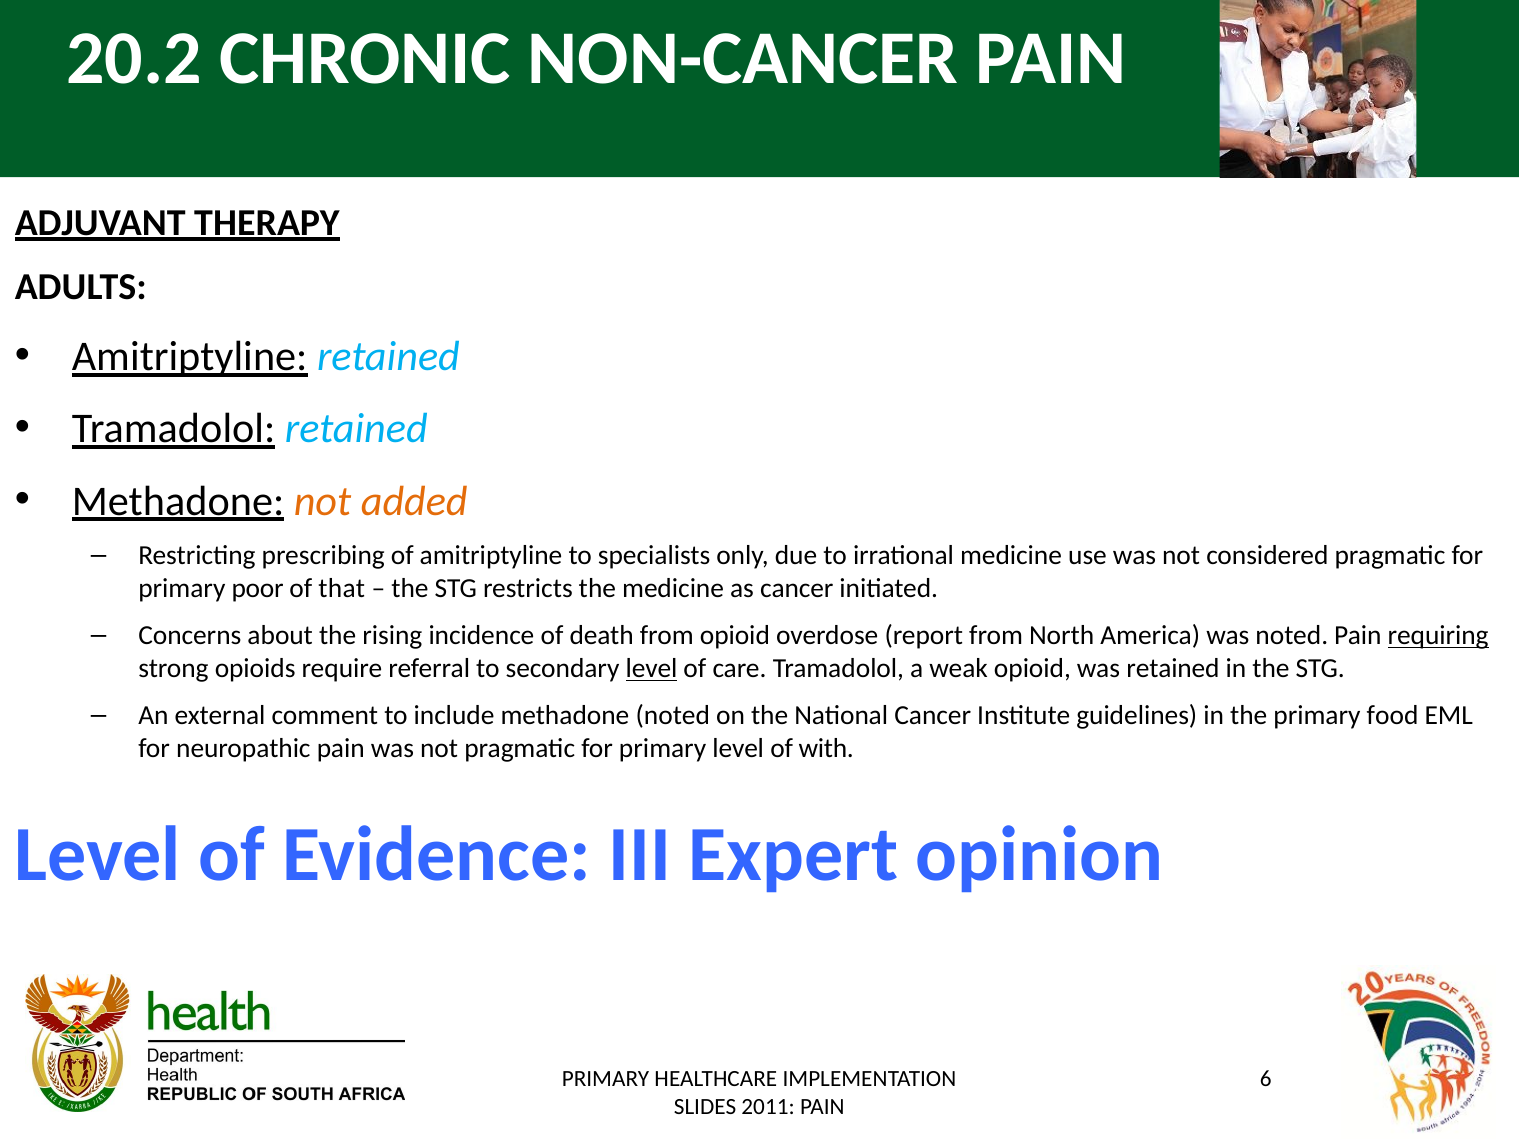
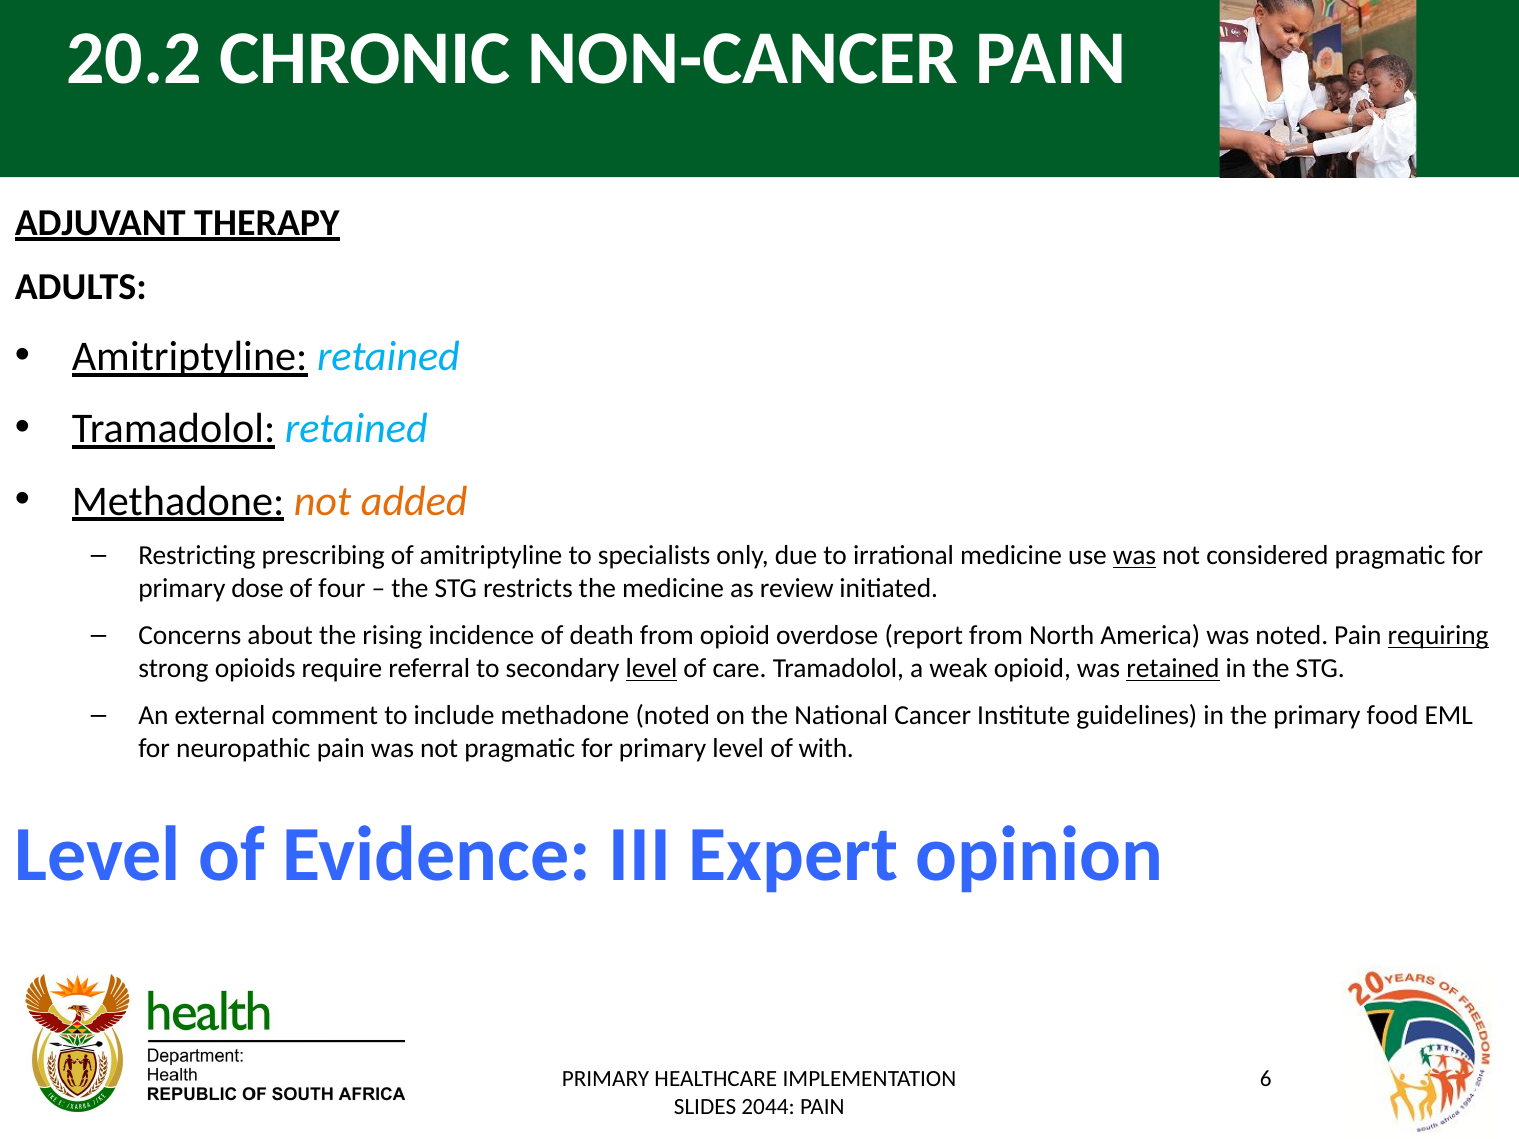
was at (1135, 556) underline: none -> present
poor: poor -> dose
that: that -> four
as cancer: cancer -> review
retained at (1173, 669) underline: none -> present
2011: 2011 -> 2044
